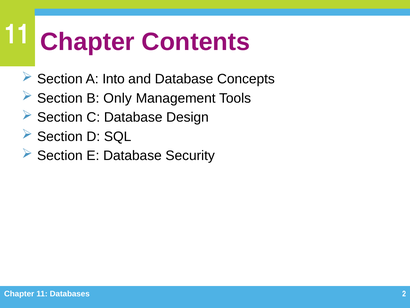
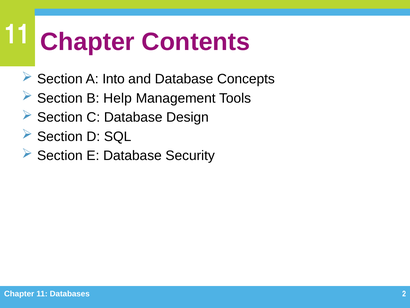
Only: Only -> Help
